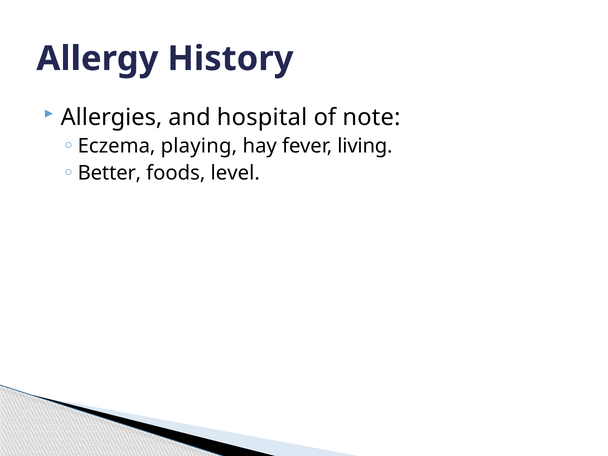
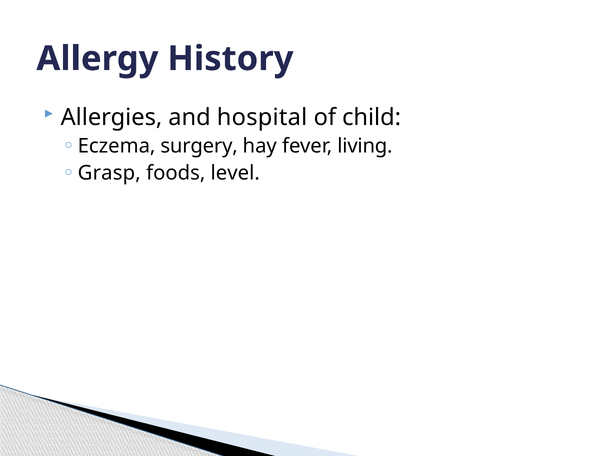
note: note -> child
playing: playing -> surgery
Better: Better -> Grasp
